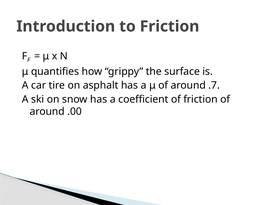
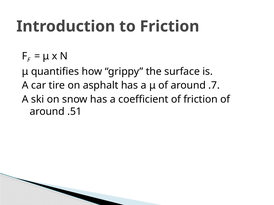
.00: .00 -> .51
